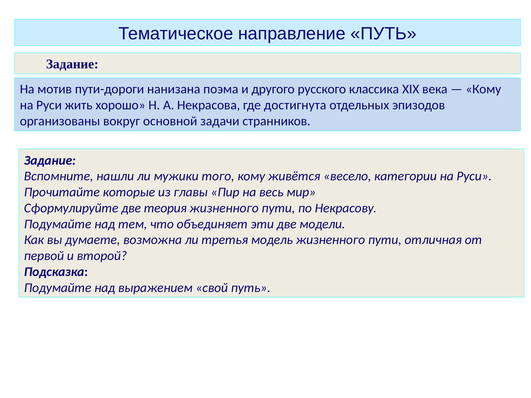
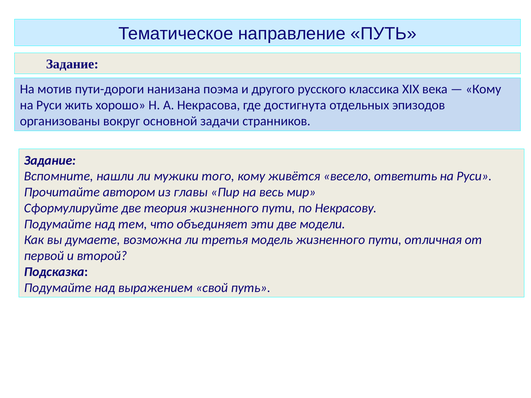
категории: категории -> ответить
которые: которые -> автором
